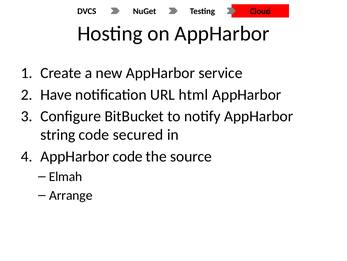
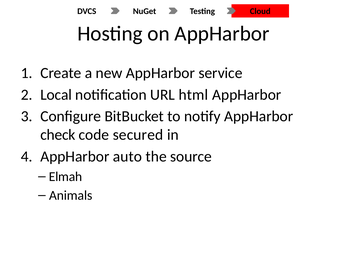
Have: Have -> Local
string: string -> check
AppHarbor code: code -> auto
Arrange: Arrange -> Animals
